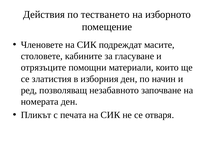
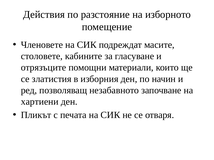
тестването: тестването -> разстояние
номерата: номерата -> хартиени
